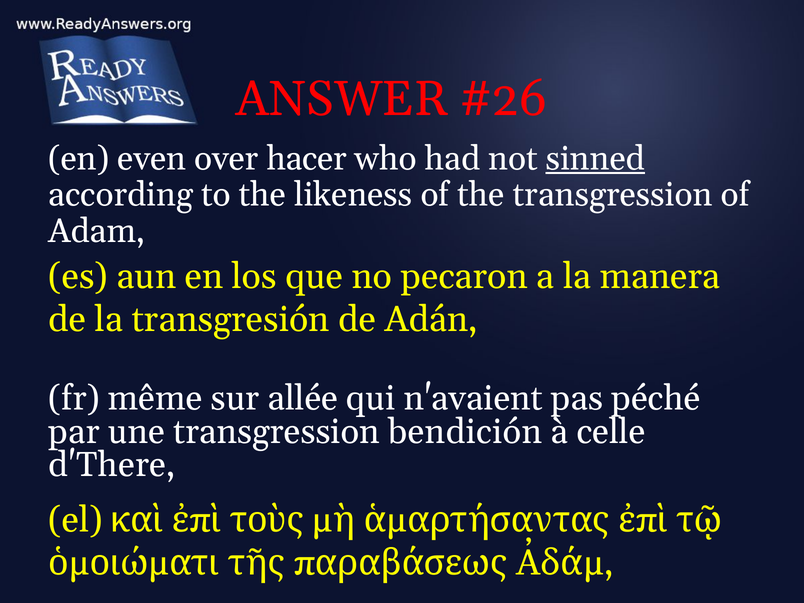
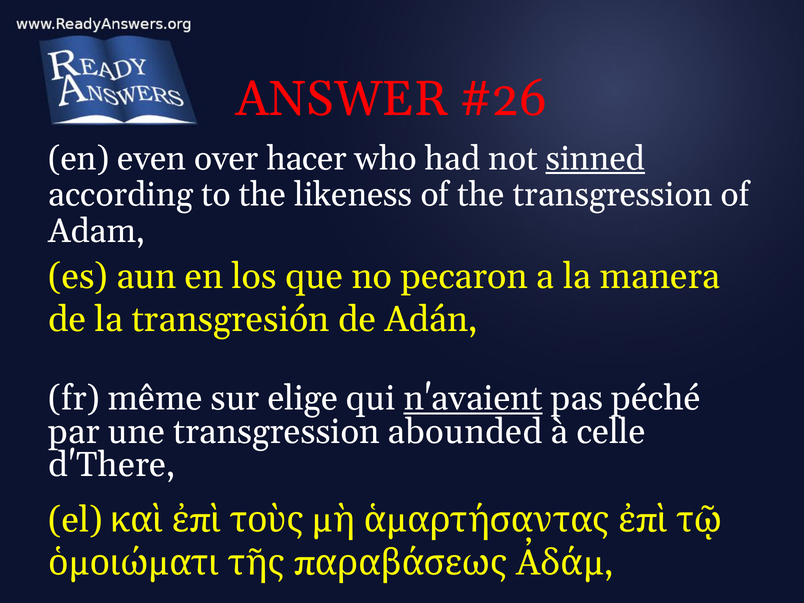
allée: allée -> elige
n'avaient underline: none -> present
bendición: bendición -> abounded
